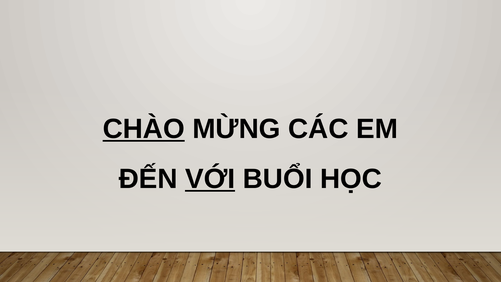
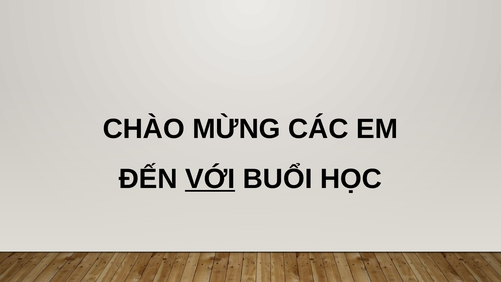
CHÀO underline: present -> none
